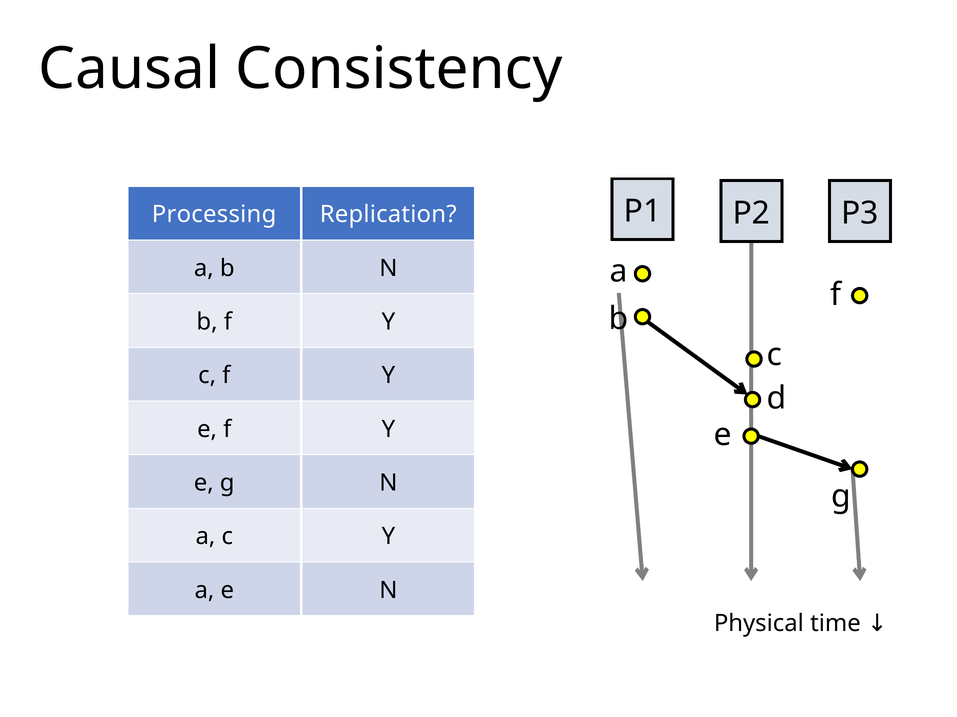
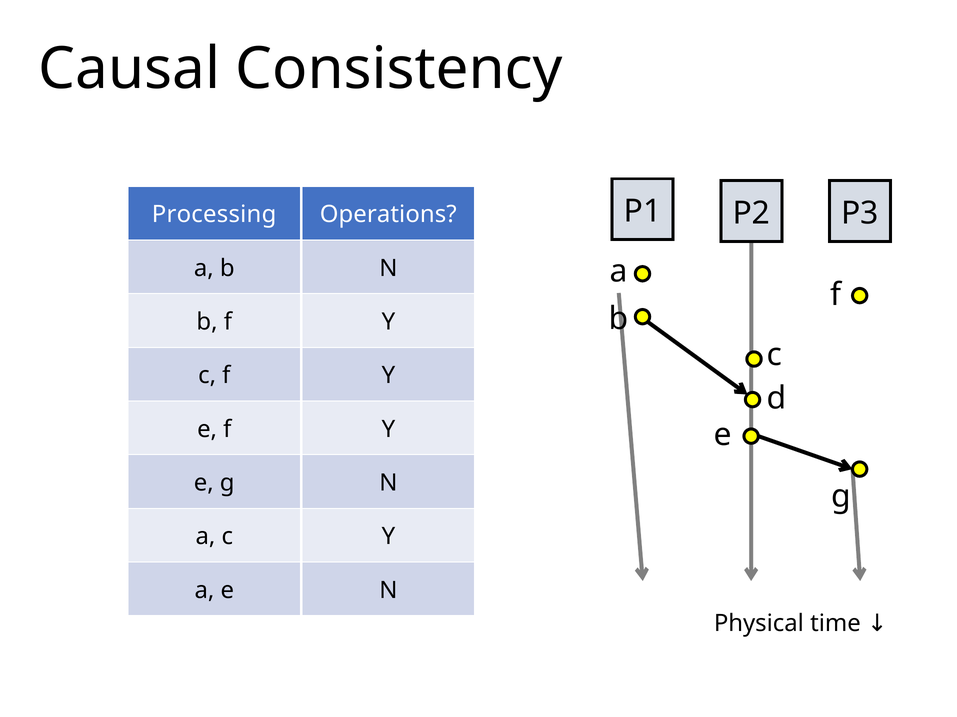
Replication: Replication -> Operations
